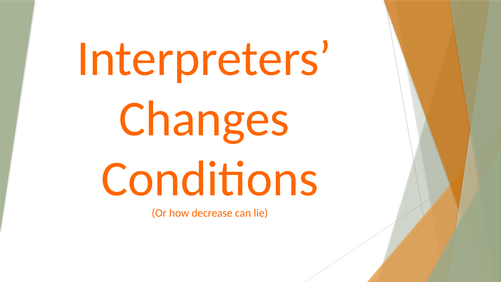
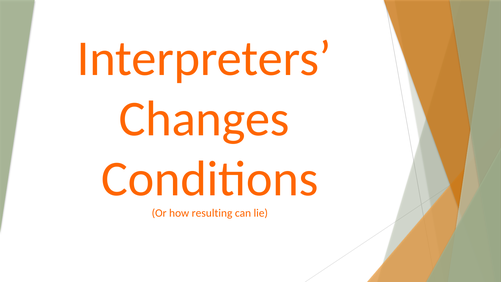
decrease: decrease -> resulting
